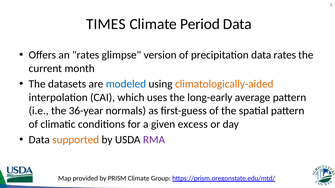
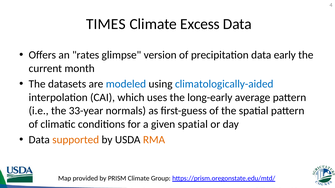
Period: Period -> Excess
data rates: rates -> early
climatologically-aided colour: orange -> blue
36-year: 36-year -> 33-year
given excess: excess -> spatial
RMA colour: purple -> orange
